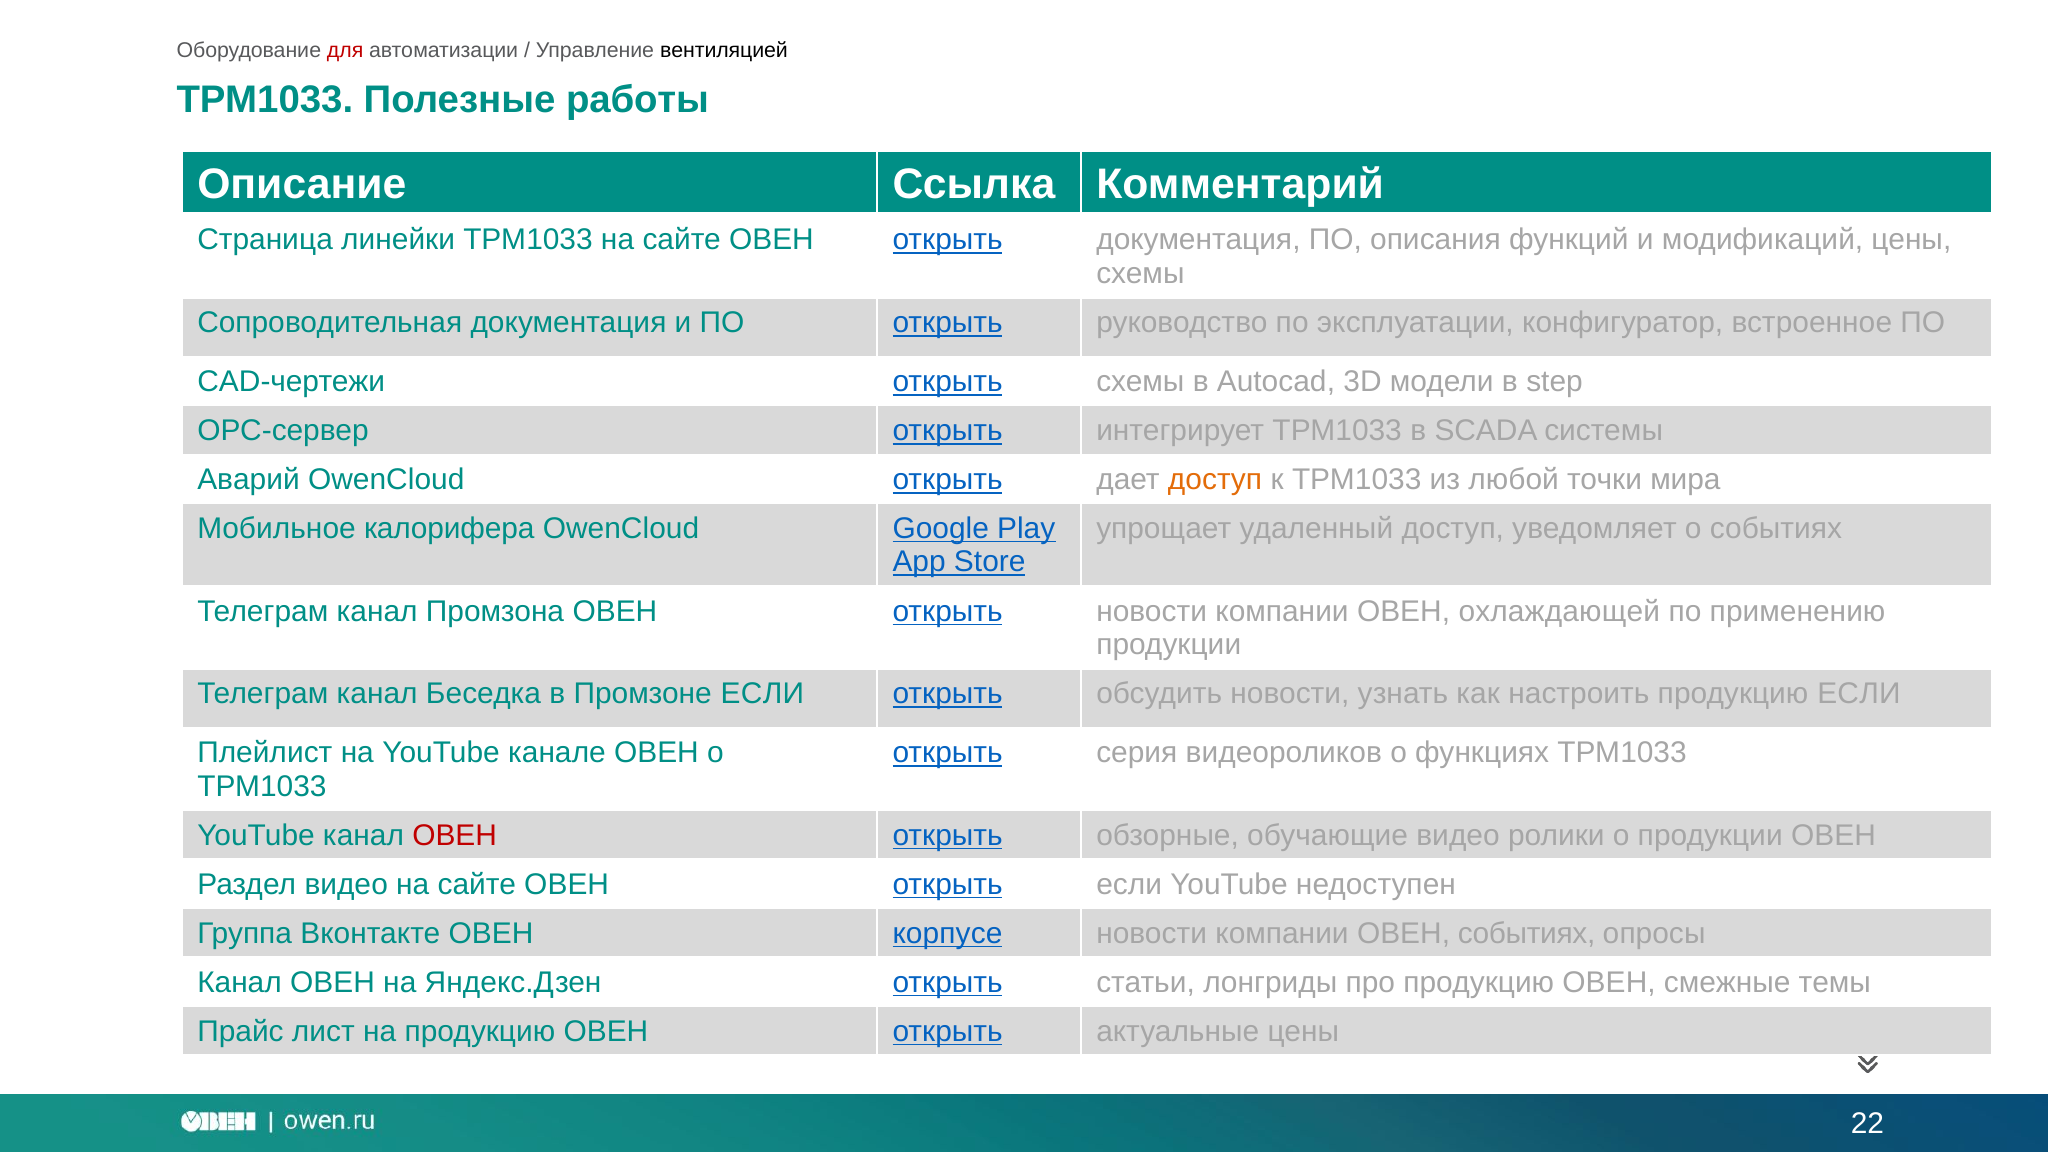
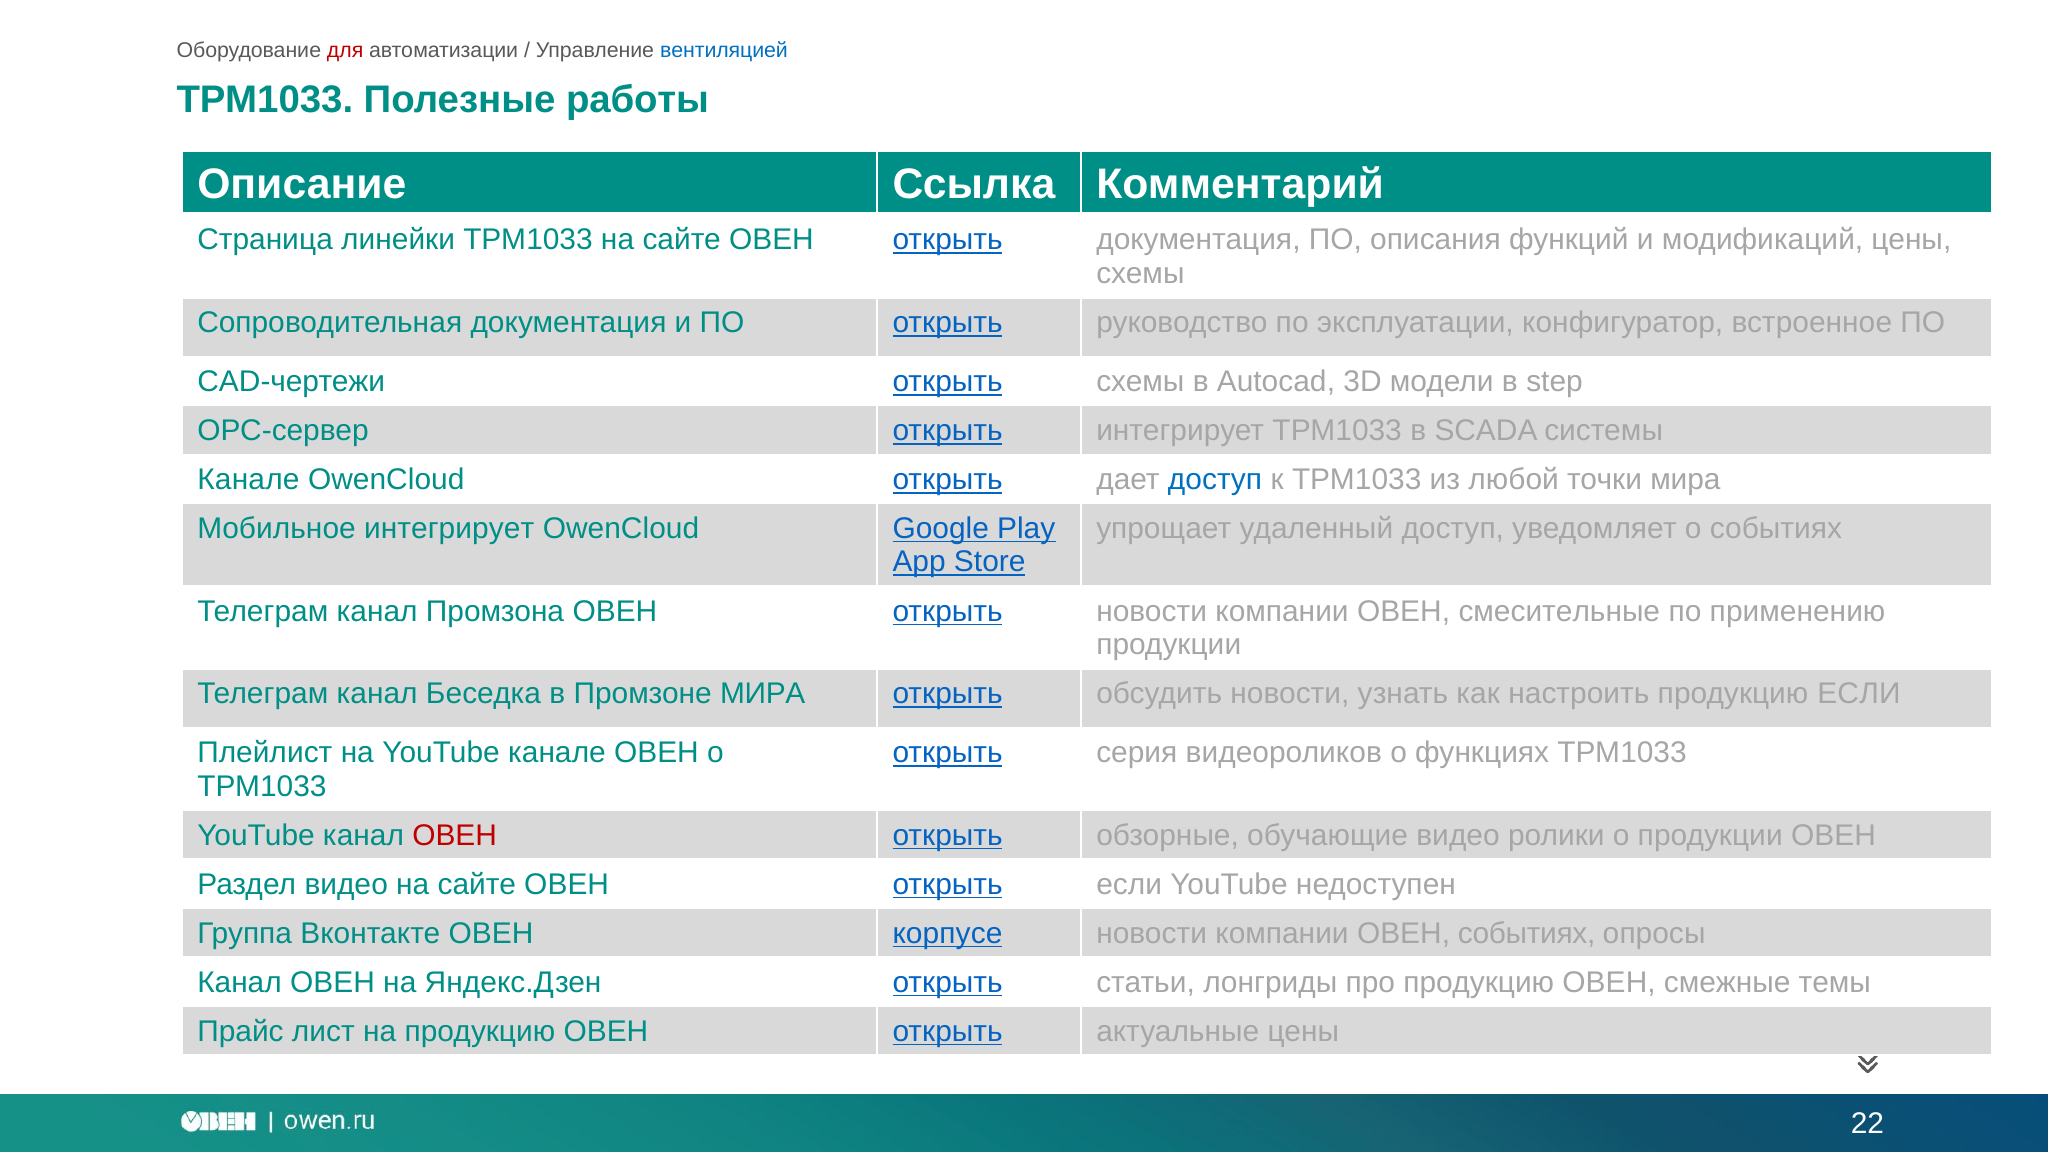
вентиляцией colour: black -> blue
Аварий at (249, 479): Аварий -> Канале
доступ at (1215, 479) colour: orange -> blue
Мобильное калорифера: калорифера -> интегрирует
охлаждающей: охлаждающей -> смесительные
Промзоне ЕСЛИ: ЕСЛИ -> МИРА
